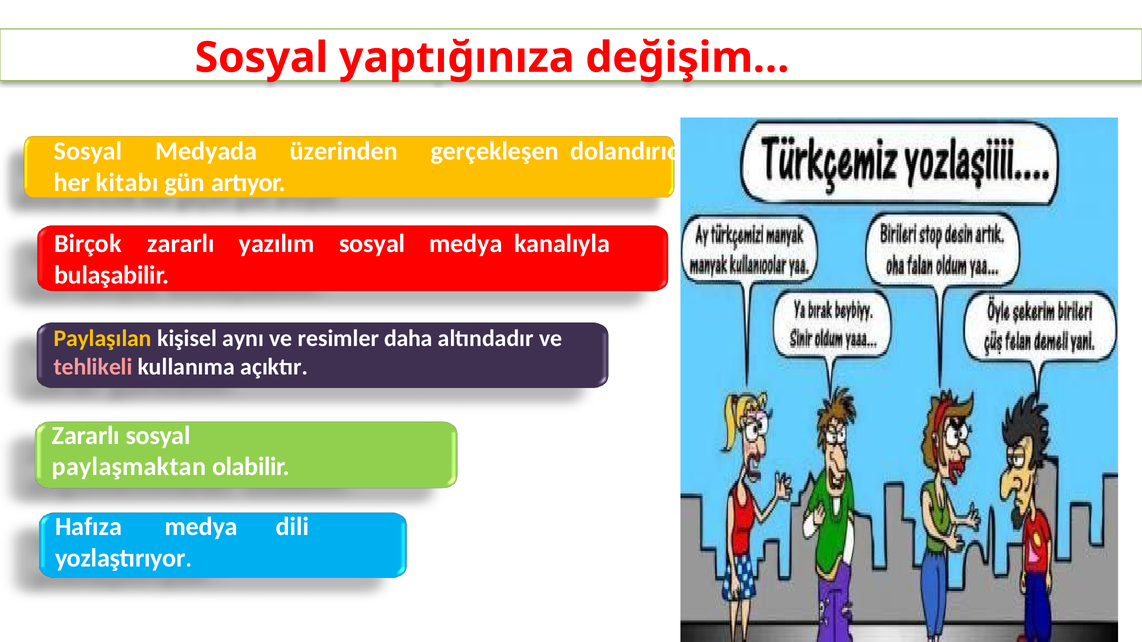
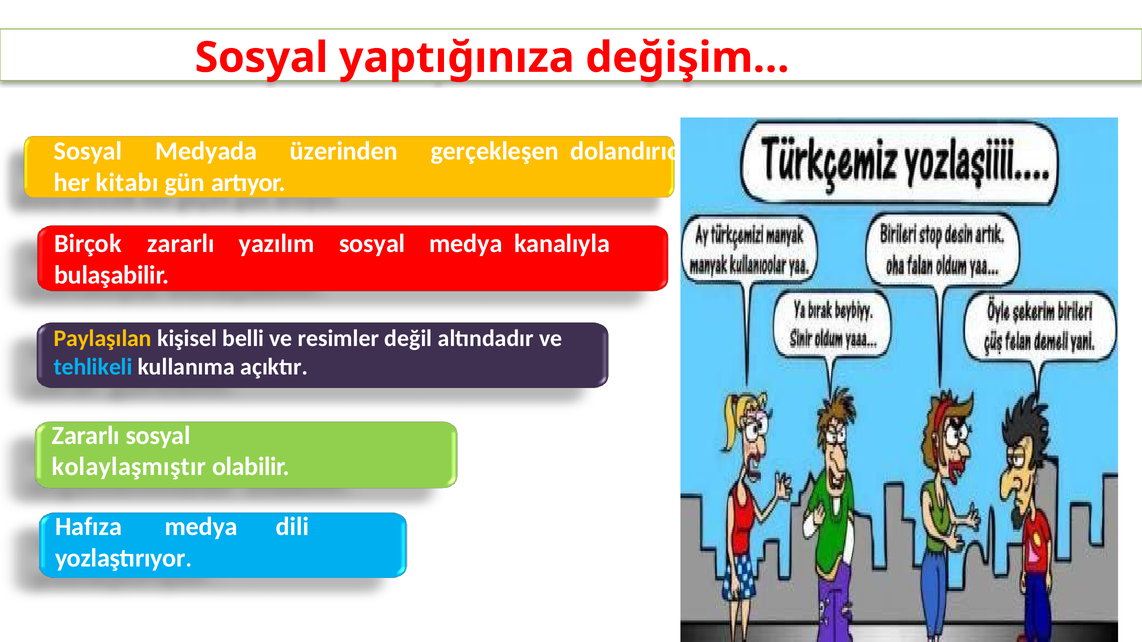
aynı: aynı -> belli
daha: daha -> değil
tehlikeli colour: pink -> light blue
paylaşmaktan: paylaşmaktan -> kolaylaşmıştır
